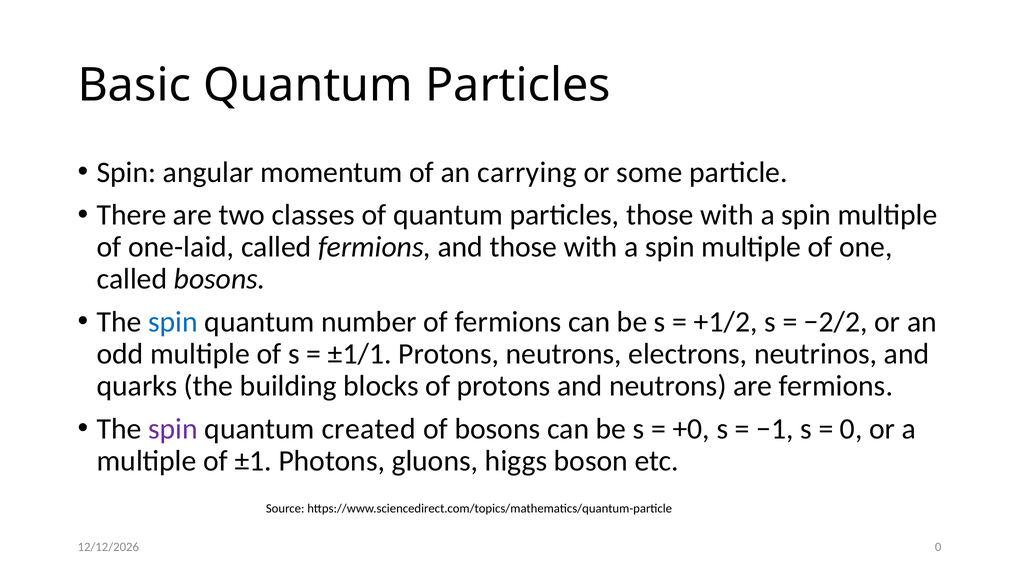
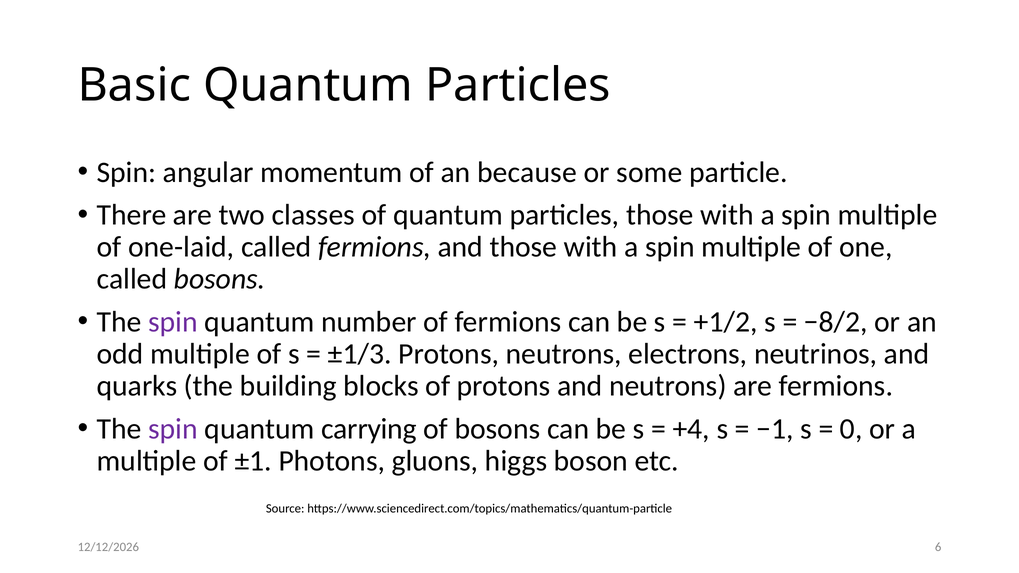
carrying: carrying -> because
spin at (173, 322) colour: blue -> purple
−2/2: −2/2 -> −8/2
±1/1: ±1/1 -> ±1/3
created: created -> carrying
+0: +0 -> +4
0 at (938, 547): 0 -> 6
